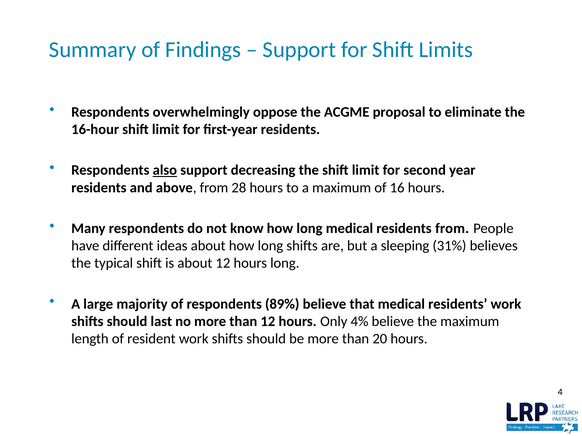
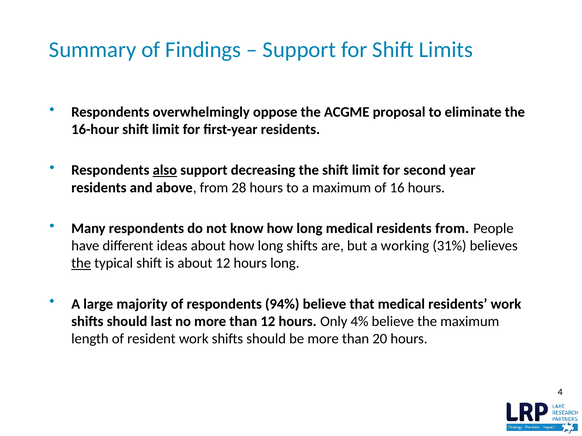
sleeping: sleeping -> working
the at (81, 263) underline: none -> present
89%: 89% -> 94%
